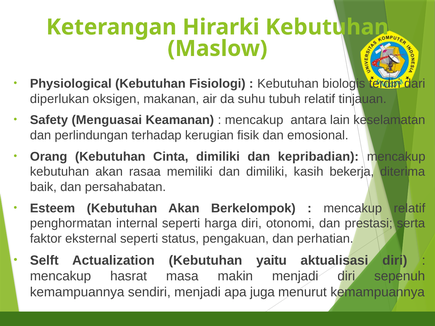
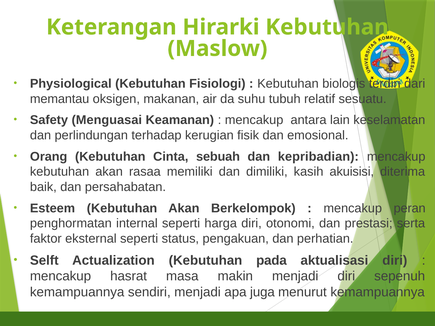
diperlukan: diperlukan -> memantau
tinjauan: tinjauan -> sesuatu
Cinta dimiliki: dimiliki -> sebuah
bekerja: bekerja -> akuisisi
mencakup relatif: relatif -> peran
yaitu: yaitu -> pada
